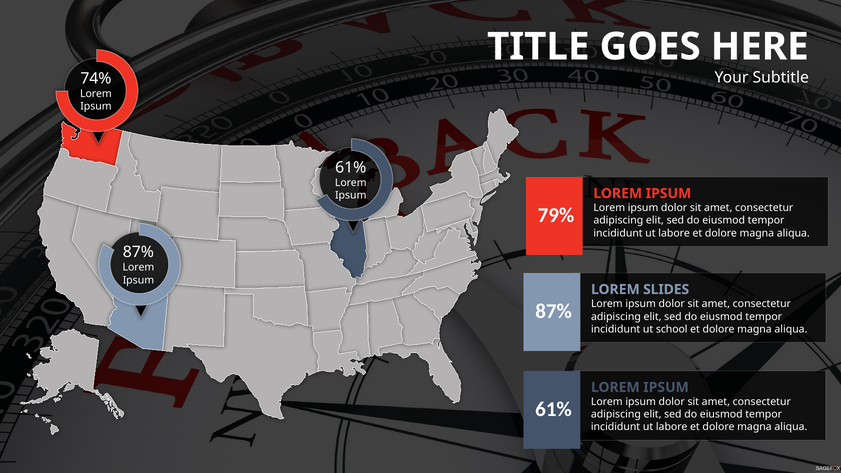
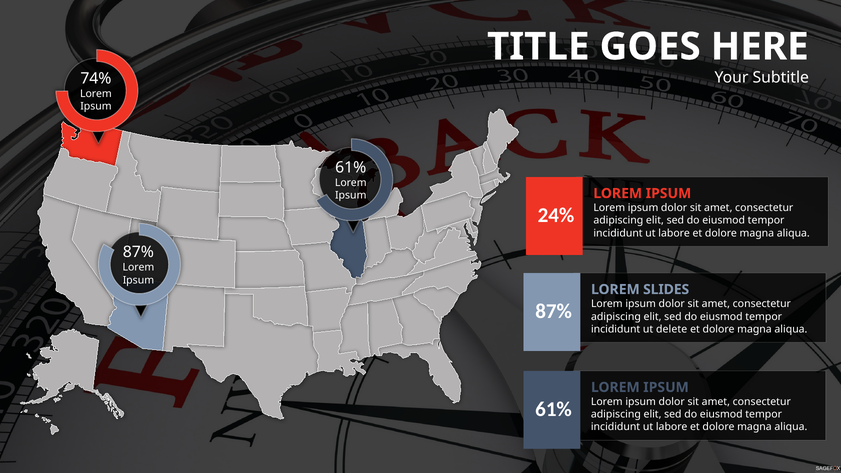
79%: 79% -> 24%
school: school -> delete
